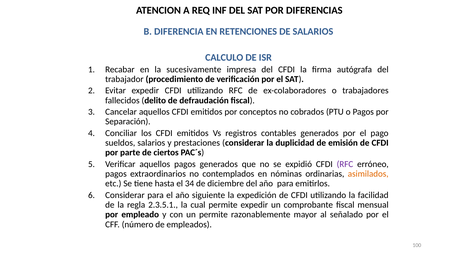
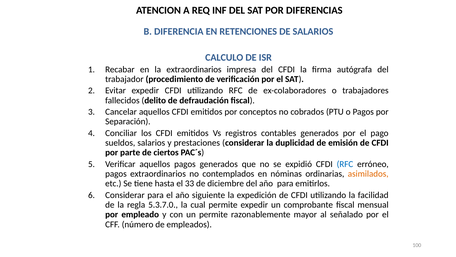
la sucesivamente: sucesivamente -> extraordinarios
RFC at (345, 164) colour: purple -> blue
34: 34 -> 33
2.3.5.1: 2.3.5.1 -> 5.3.7.0
